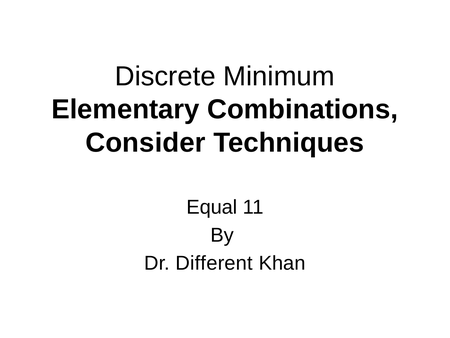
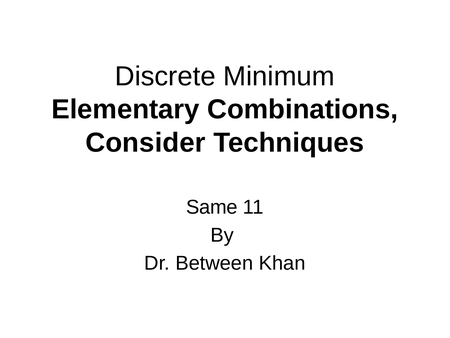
Equal: Equal -> Same
Different: Different -> Between
